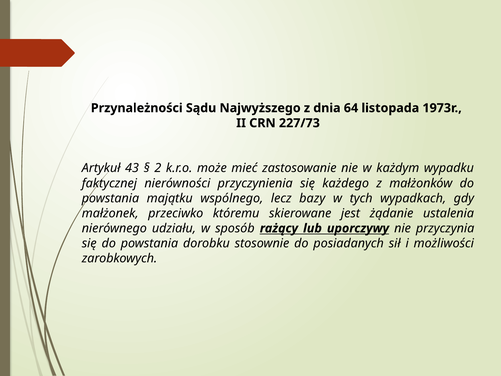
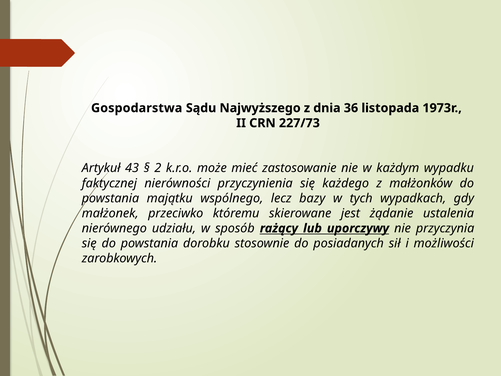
Przynależności: Przynależności -> Gospodarstwa
64: 64 -> 36
